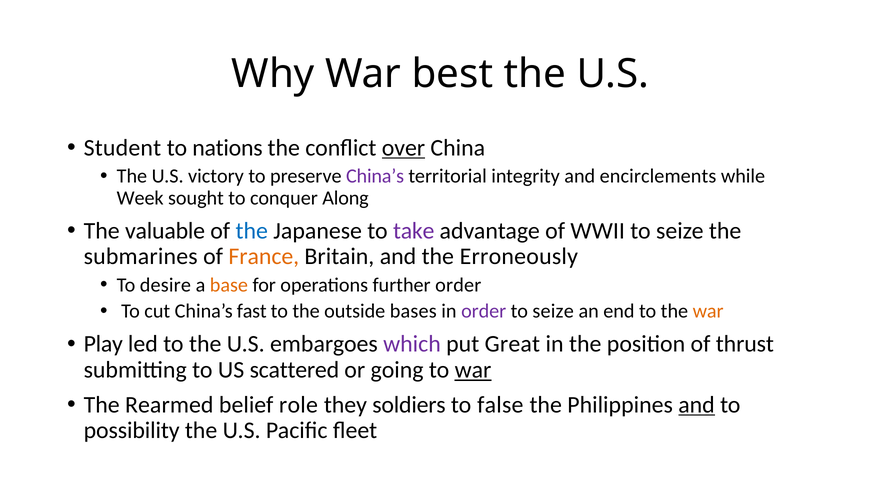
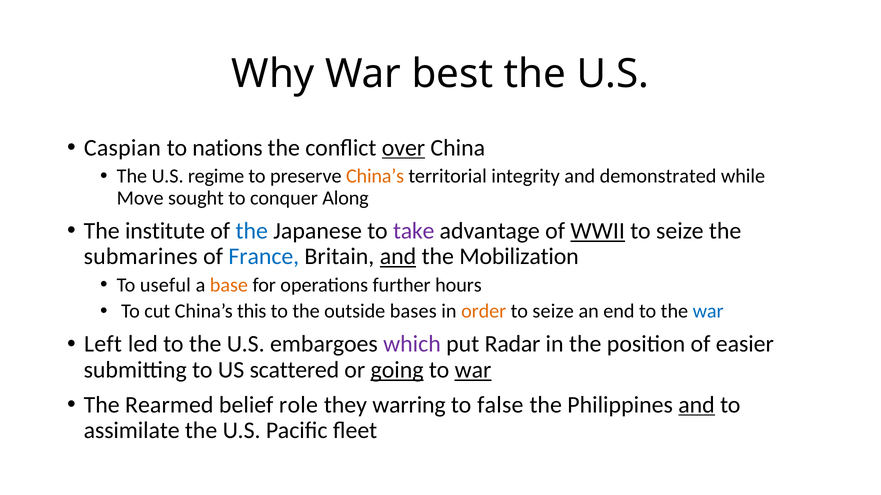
Student: Student -> Caspian
victory: victory -> regime
China’s at (375, 176) colour: purple -> orange
encirclements: encirclements -> demonstrated
Week: Week -> Move
valuable: valuable -> institute
WWII underline: none -> present
France colour: orange -> blue
and at (398, 257) underline: none -> present
Erroneously: Erroneously -> Mobilization
desire: desire -> useful
further order: order -> hours
fast: fast -> this
order at (484, 312) colour: purple -> orange
war at (708, 312) colour: orange -> blue
Play: Play -> Left
Great: Great -> Radar
thrust: thrust -> easier
going underline: none -> present
soldiers: soldiers -> warring
possibility: possibility -> assimilate
